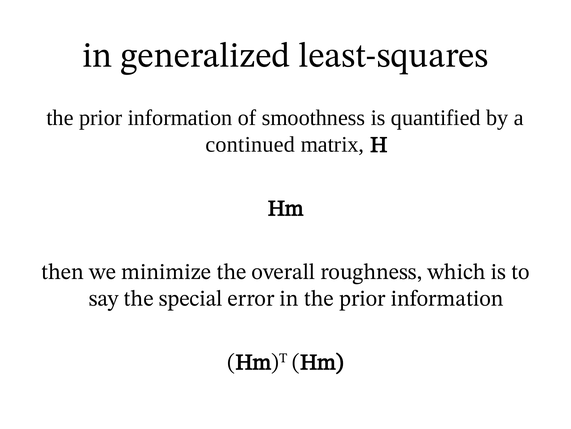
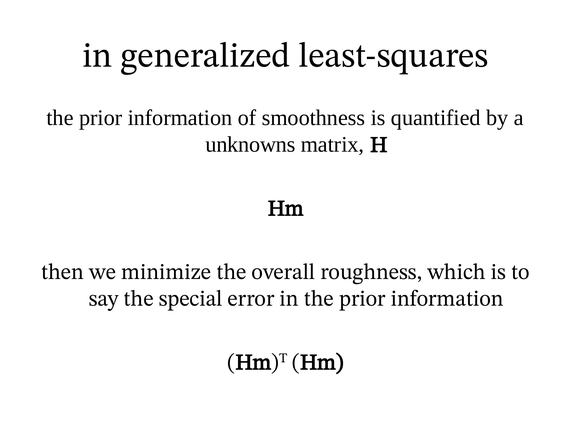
continued: continued -> unknowns
